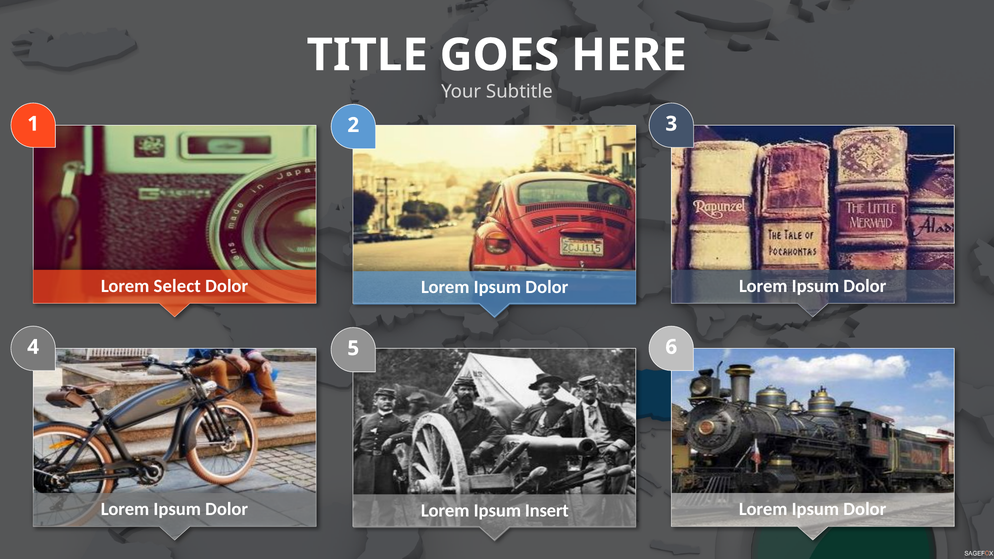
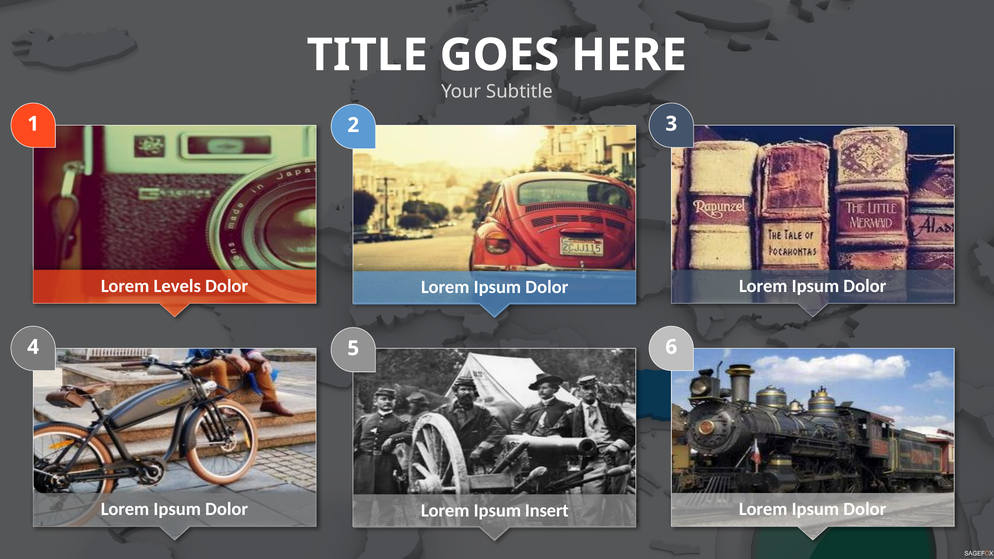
Select: Select -> Levels
